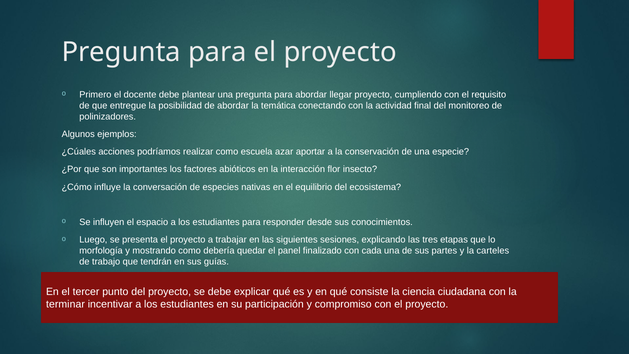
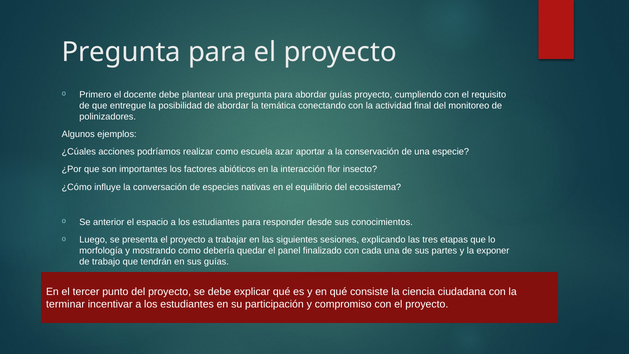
abordar llegar: llegar -> guías
influyen: influyen -> anterior
carteles: carteles -> exponer
